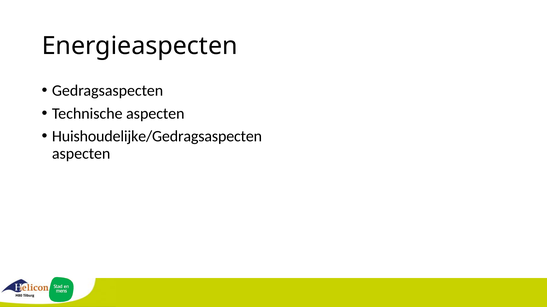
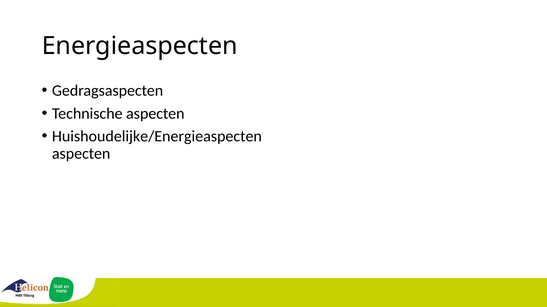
Huishoudelijke/Gedragsaspecten: Huishoudelijke/Gedragsaspecten -> Huishoudelijke/Energieaspecten
